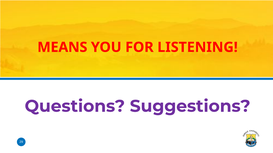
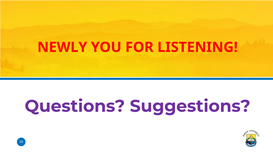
MEANS: MEANS -> NEWLY
